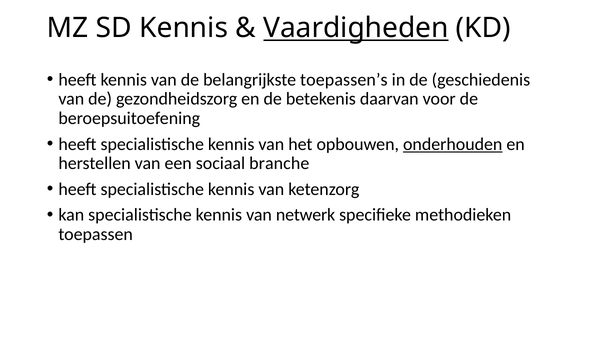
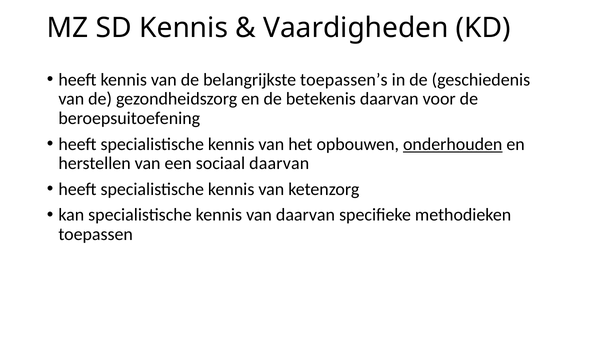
Vaardigheden underline: present -> none
sociaal branche: branche -> daarvan
van netwerk: netwerk -> daarvan
